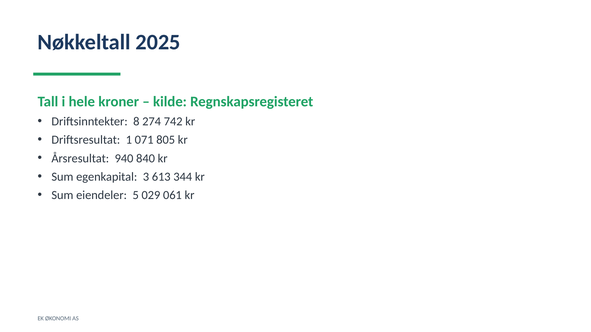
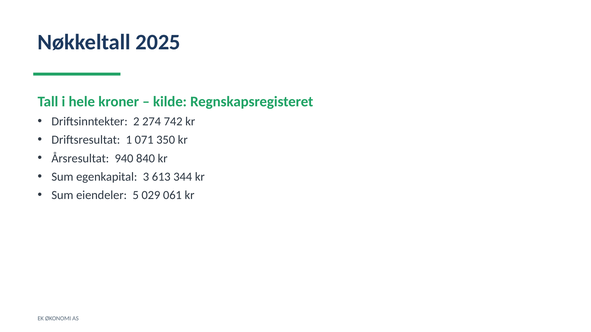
8: 8 -> 2
805: 805 -> 350
